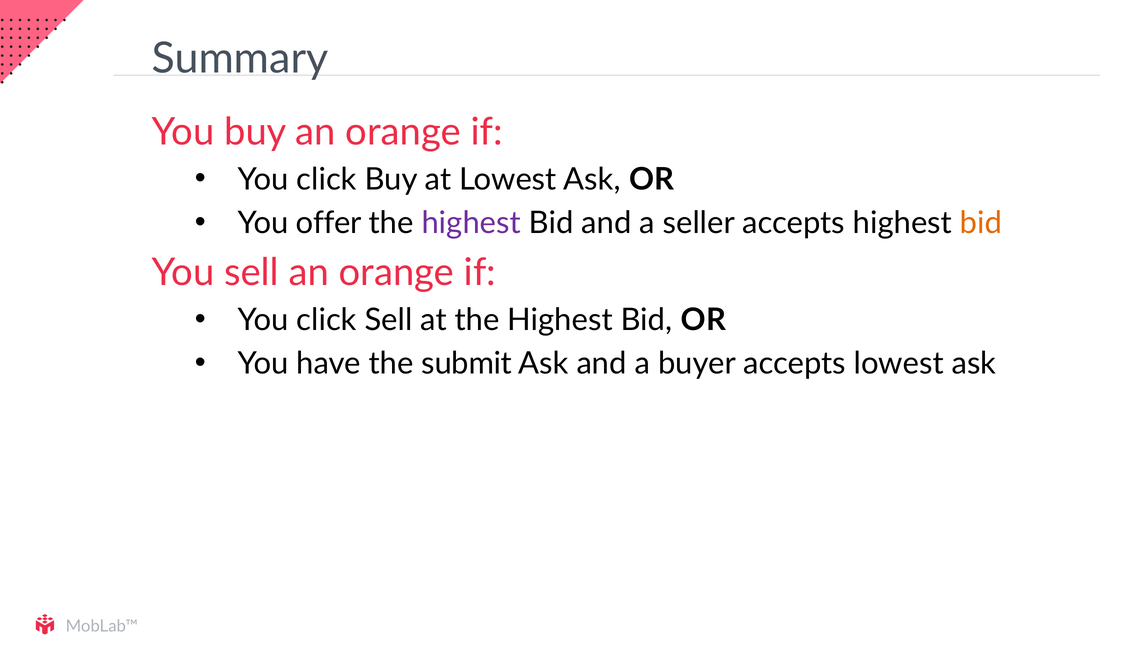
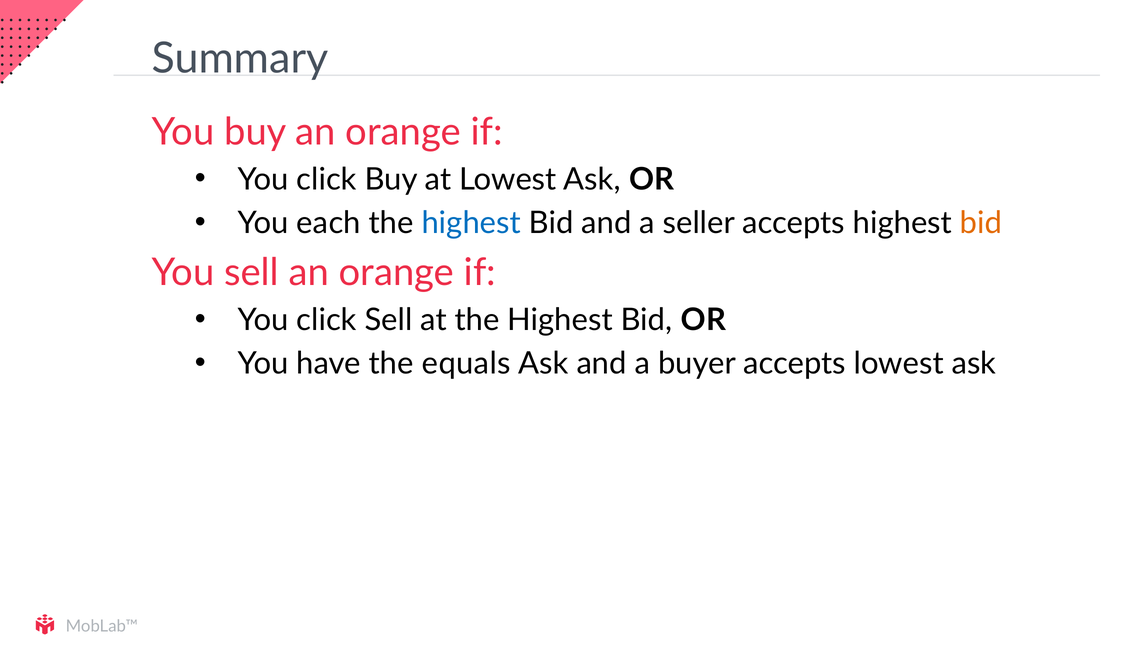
offer: offer -> each
highest at (471, 223) colour: purple -> blue
submit: submit -> equals
